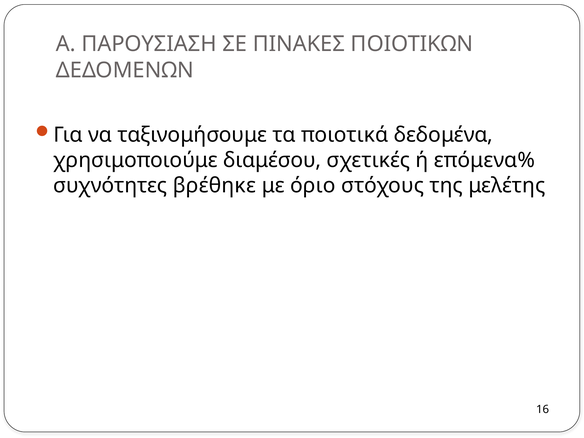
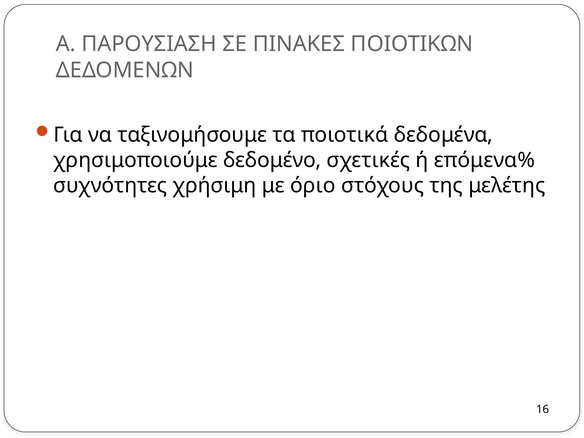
διαμέσου: διαμέσου -> δεδομένο
βρέθηκε: βρέθηκε -> χρήσιμη
